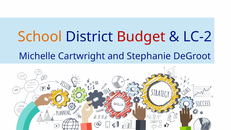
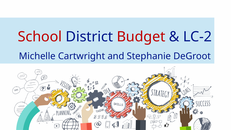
School colour: orange -> red
